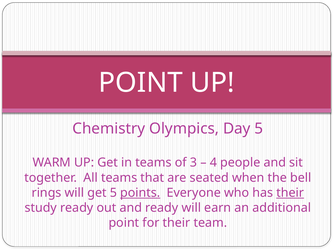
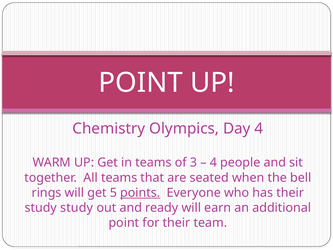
Day 5: 5 -> 4
their at (290, 192) underline: present -> none
study ready: ready -> study
